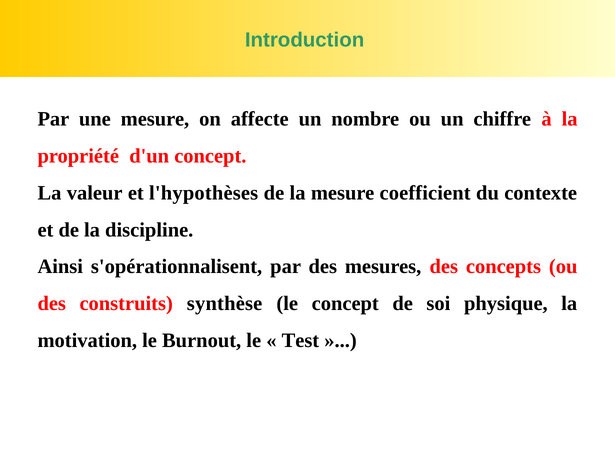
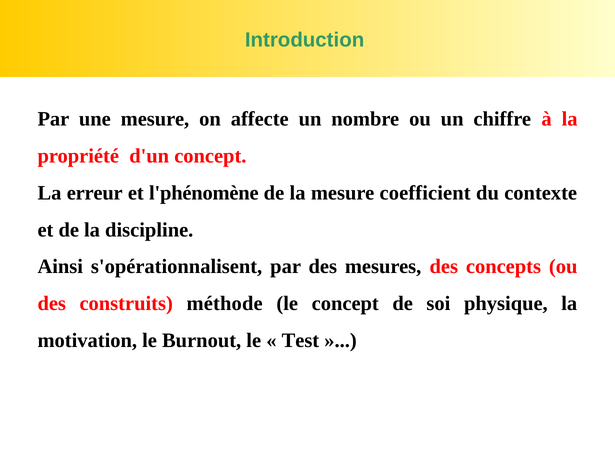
valeur: valeur -> erreur
l'hypothèses: l'hypothèses -> l'phénomène
synthèse: synthèse -> méthode
